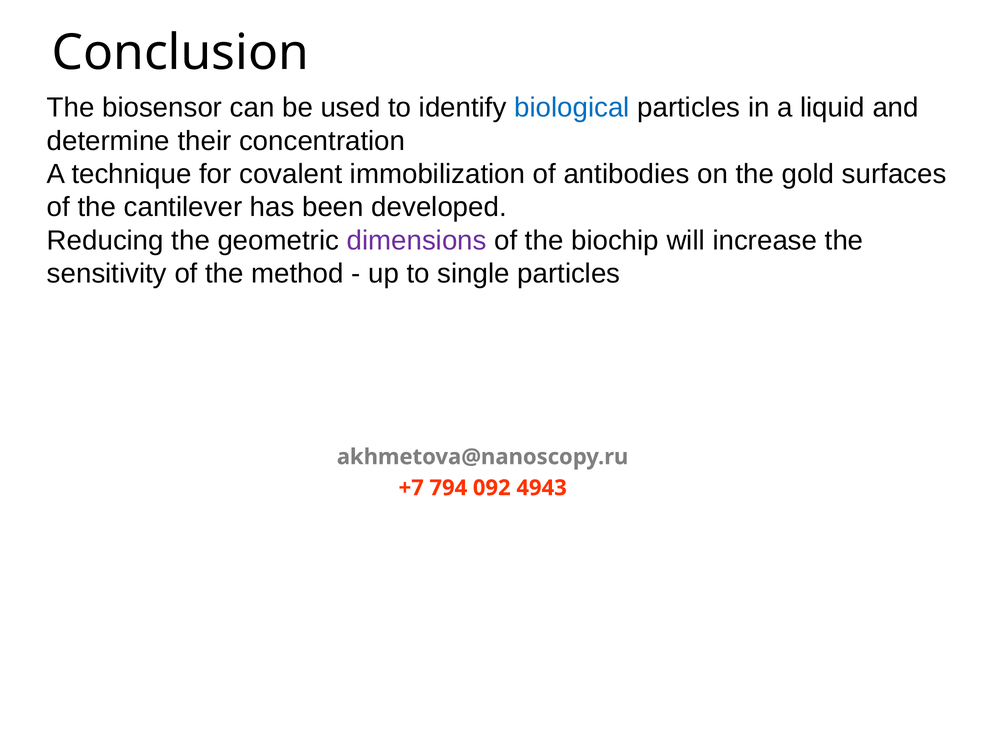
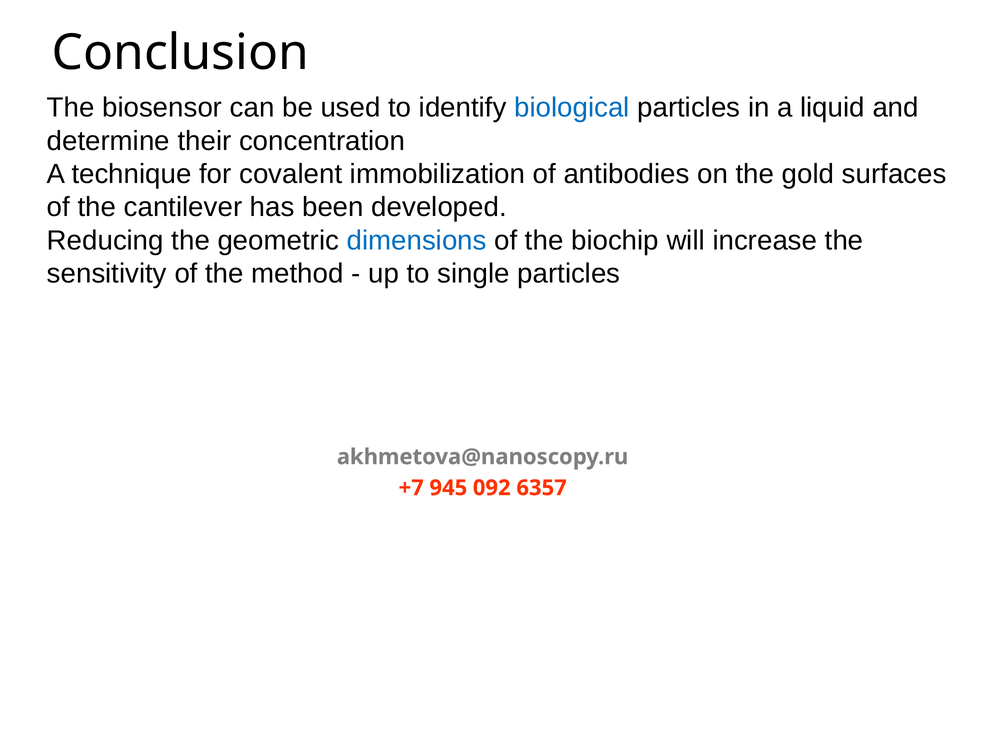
dimensions colour: purple -> blue
794: 794 -> 945
4943: 4943 -> 6357
